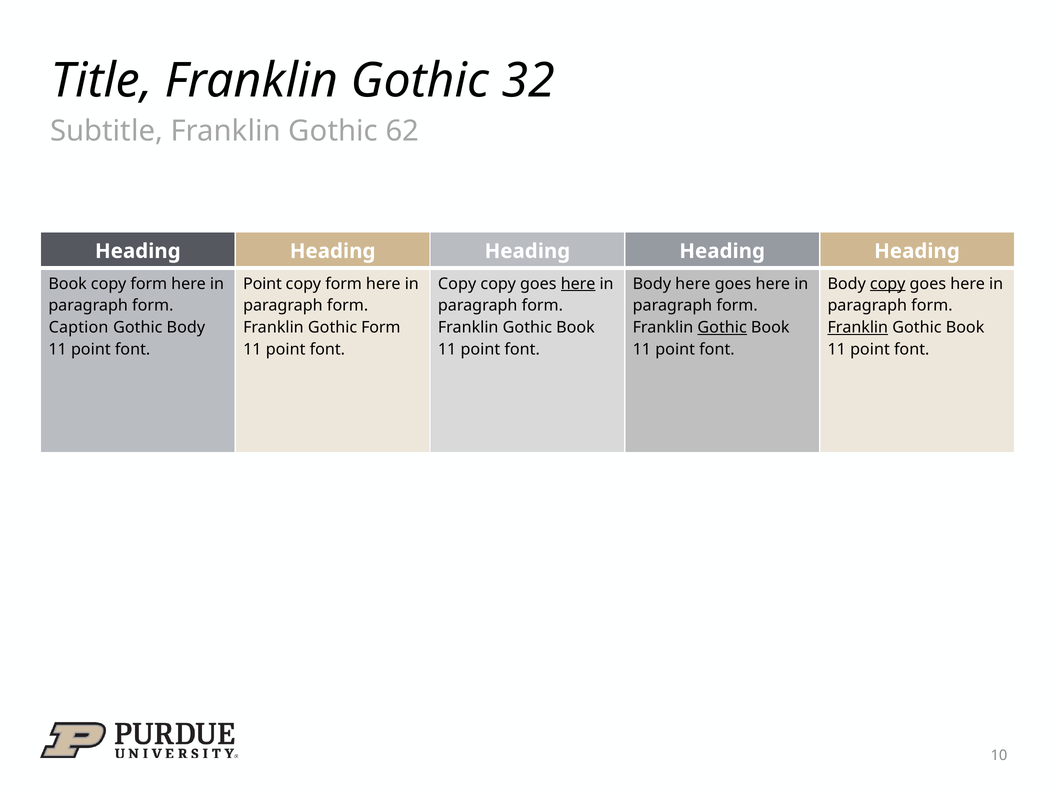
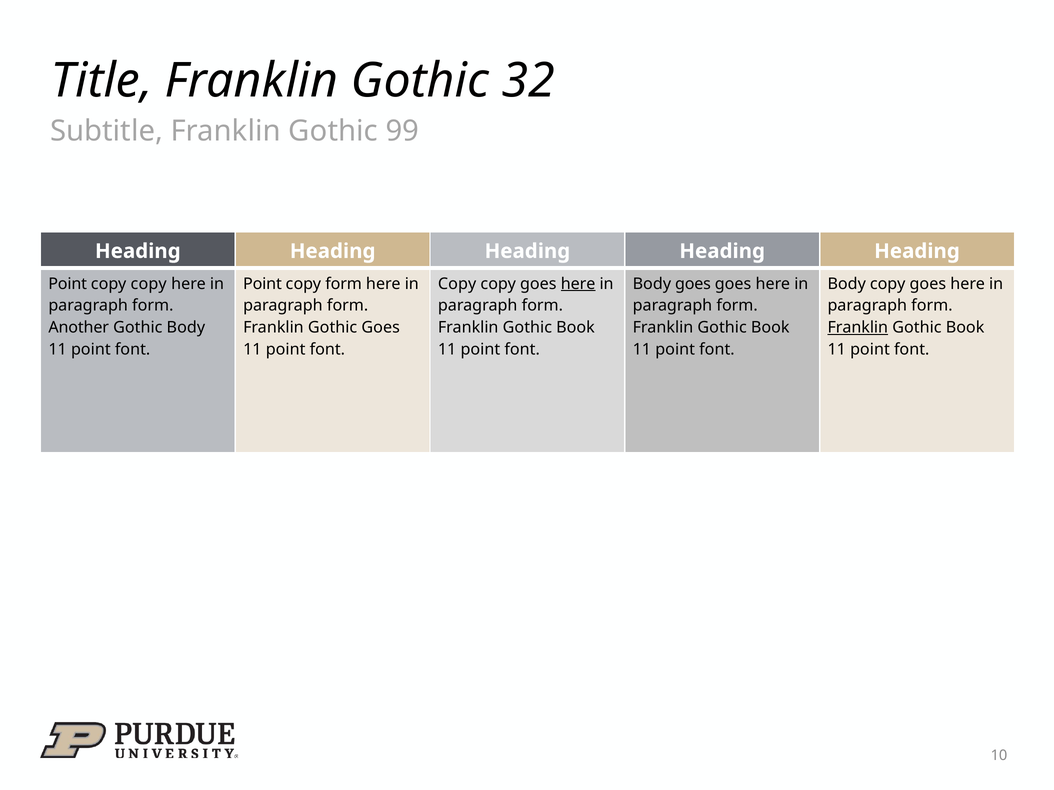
62: 62 -> 99
Book at (68, 284): Book -> Point
form at (149, 284): form -> copy
Body here: here -> goes
copy at (888, 284) underline: present -> none
Caption: Caption -> Another
Gothic Form: Form -> Goes
Gothic at (722, 328) underline: present -> none
